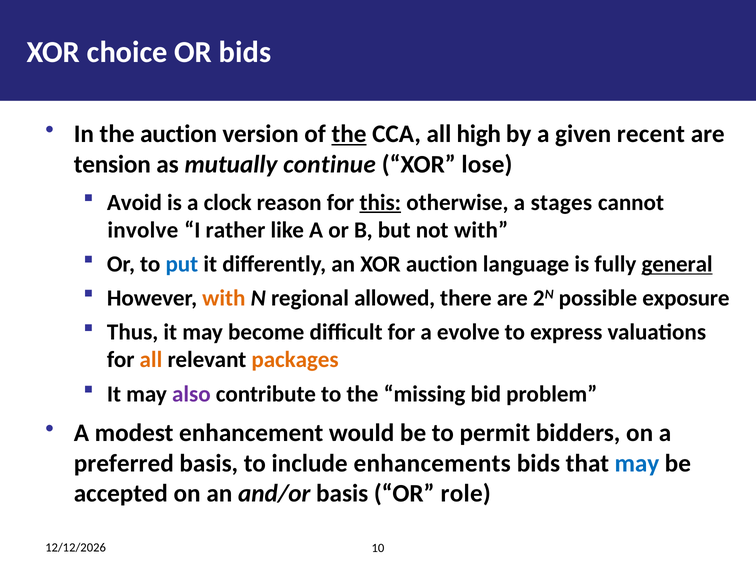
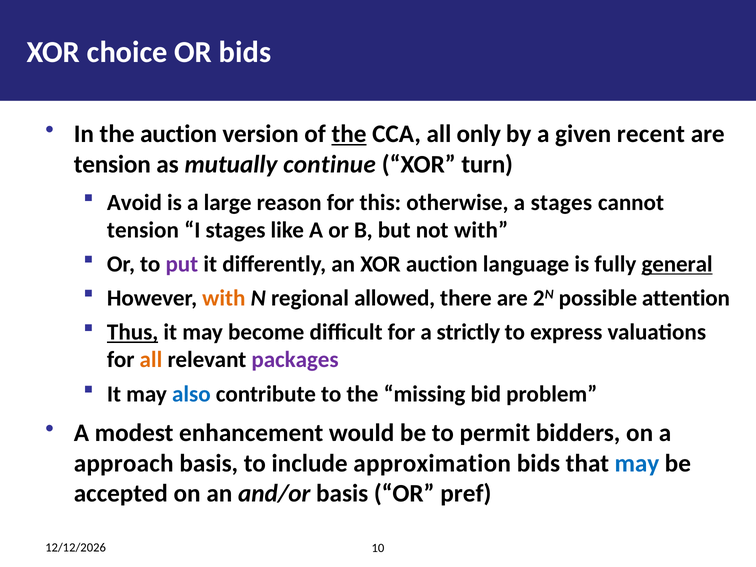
high: high -> only
lose: lose -> turn
clock: clock -> large
this underline: present -> none
involve at (143, 230): involve -> tension
I rather: rather -> stages
put colour: blue -> purple
exposure: exposure -> attention
Thus underline: none -> present
evolve: evolve -> strictly
packages colour: orange -> purple
also colour: purple -> blue
preferred: preferred -> approach
enhancements: enhancements -> approximation
role: role -> pref
